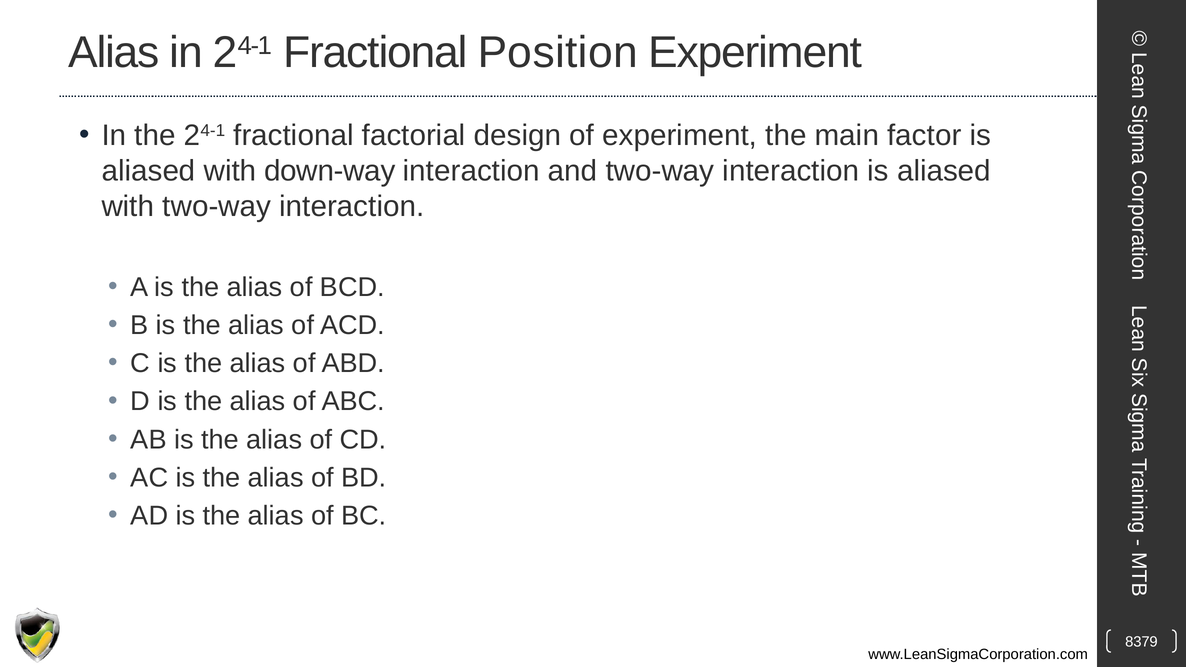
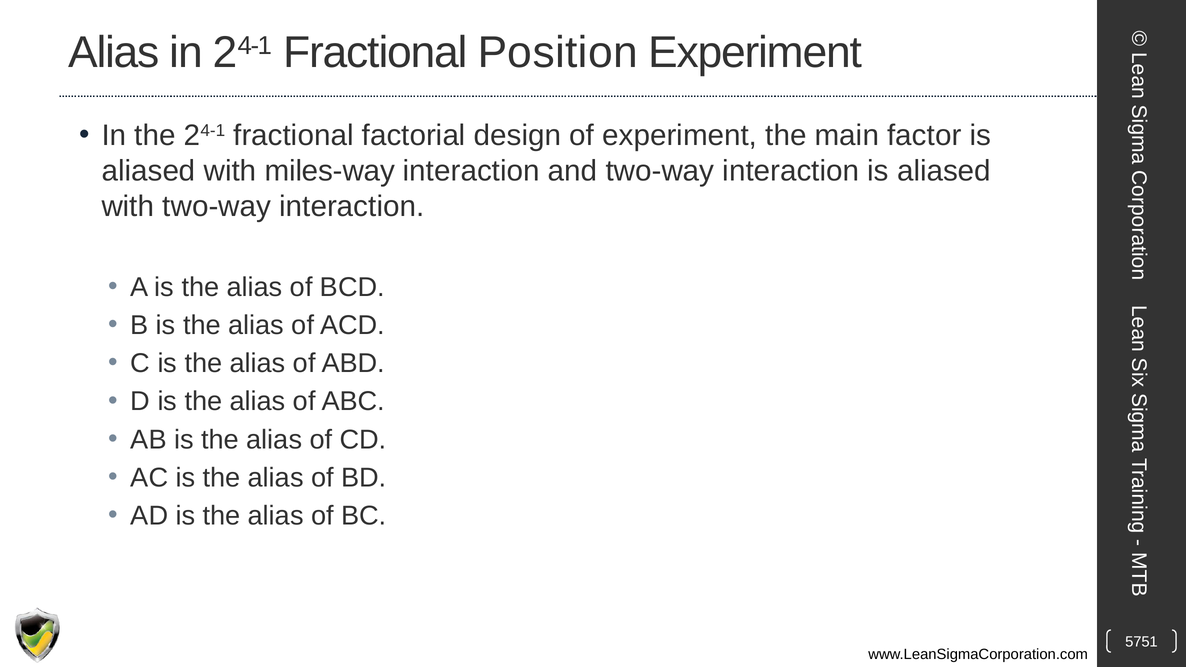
down-way: down-way -> miles-way
8379: 8379 -> 5751
